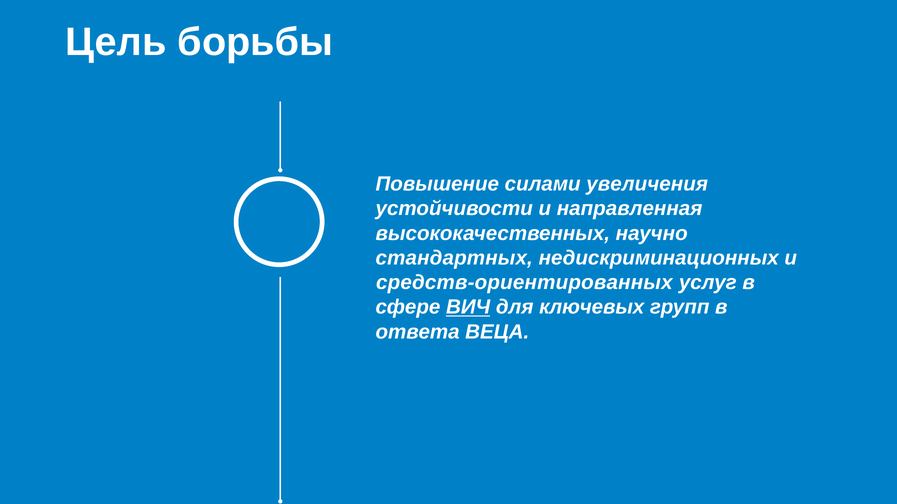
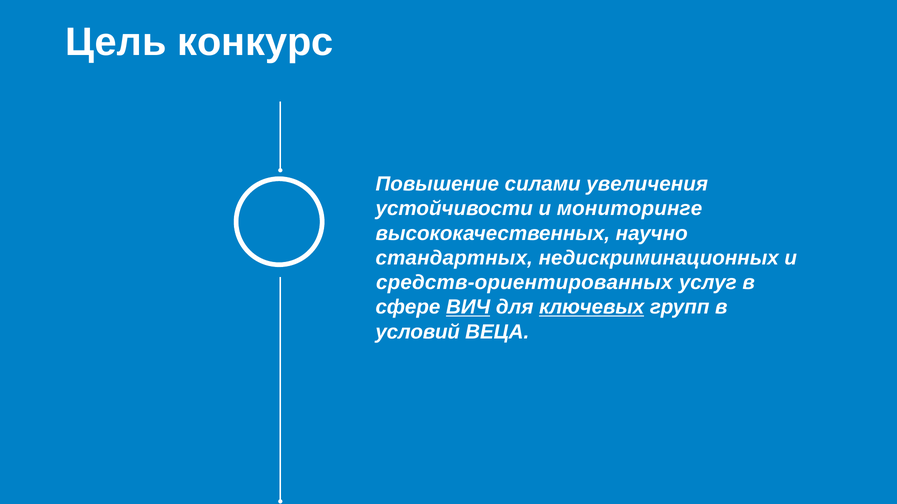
борьбы: борьбы -> конкурс
направленная: направленная -> мониторинге
ключевых underline: none -> present
ответа: ответа -> условий
